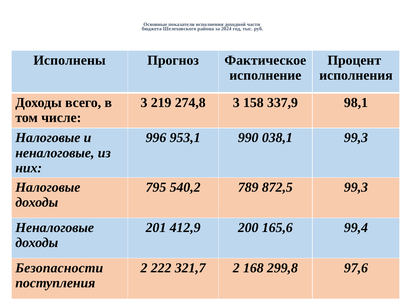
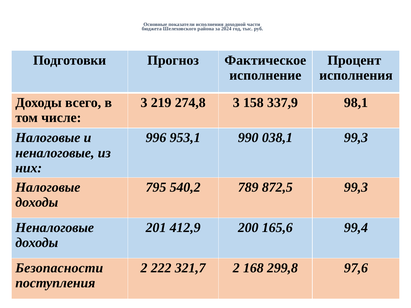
Исполнены: Исполнены -> Подготовки
